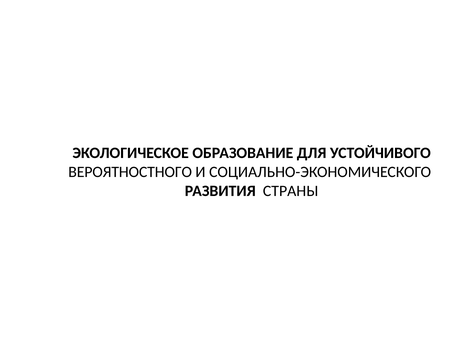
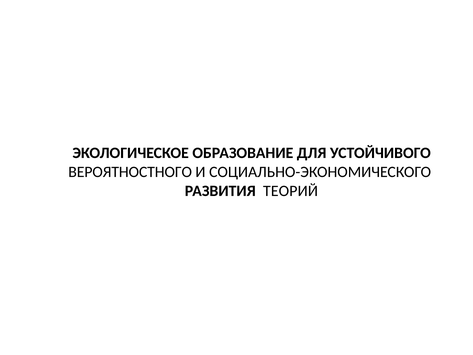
СТРАНЫ: СТРАНЫ -> ТЕОРИЙ
